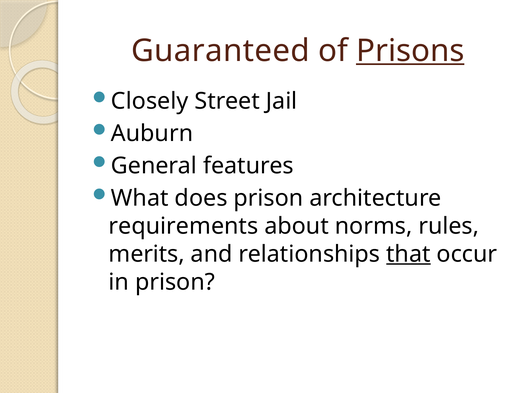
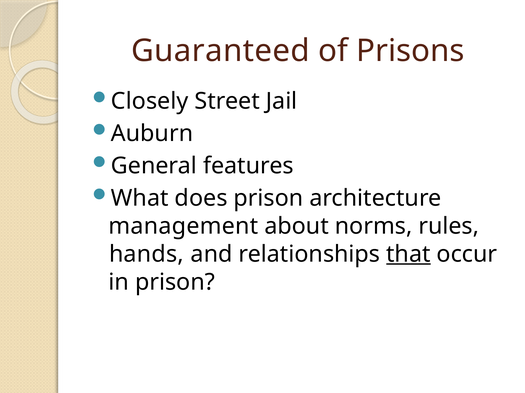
Prisons underline: present -> none
requirements: requirements -> management
merits: merits -> hands
